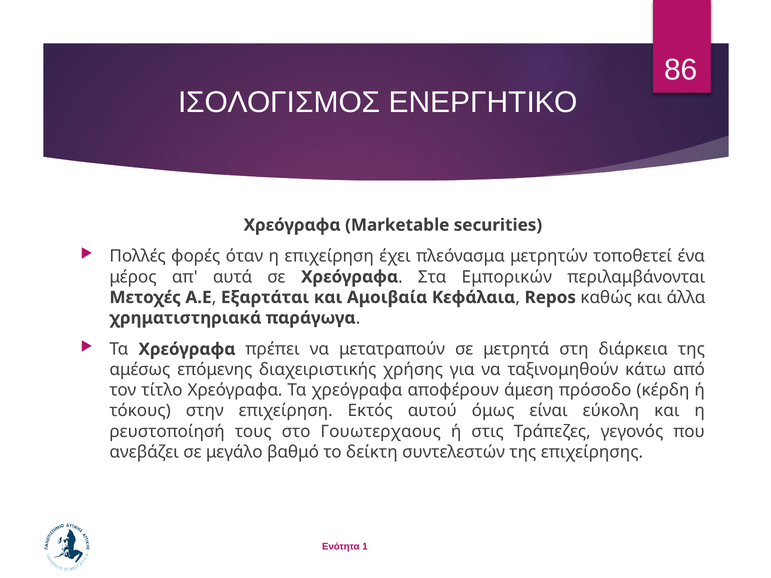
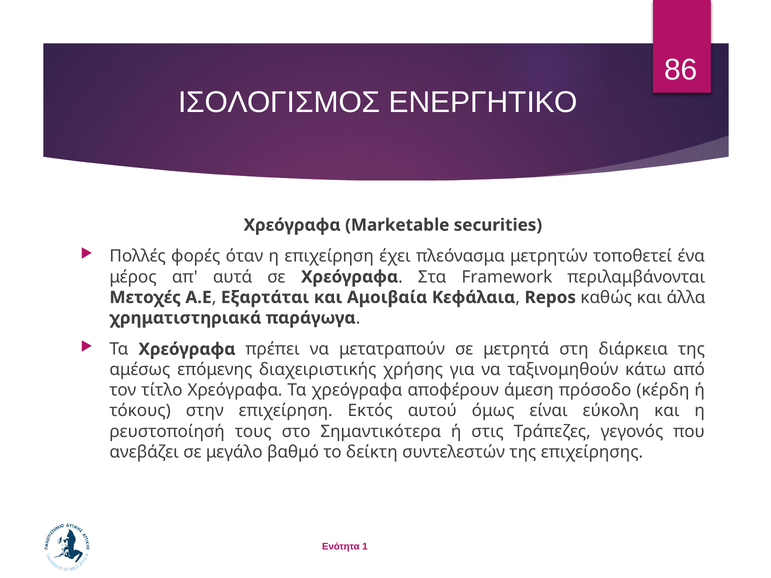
Εμπορικών: Εμπορικών -> Framework
Γουωτερχαους: Γουωτερχαους -> Σημαντικότερα
